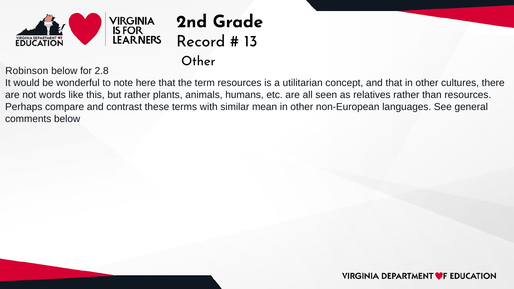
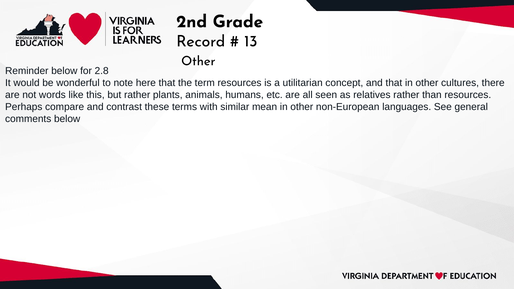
Robinson: Robinson -> Reminder
